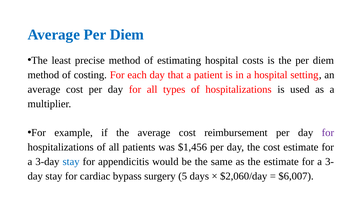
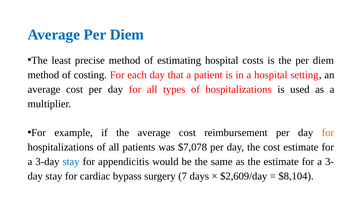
for at (328, 133) colour: purple -> orange
$1,456: $1,456 -> $7,078
5: 5 -> 7
$2,060/day: $2,060/day -> $2,609/day
$6,007: $6,007 -> $8,104
